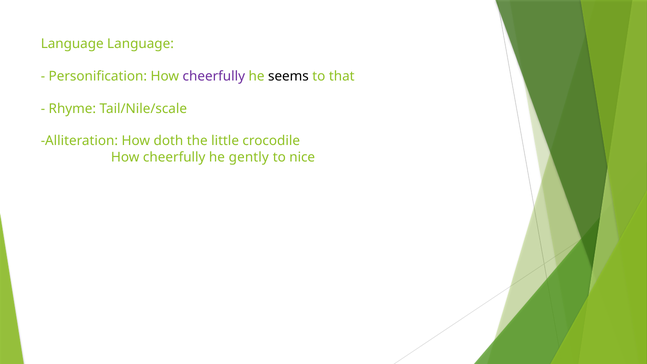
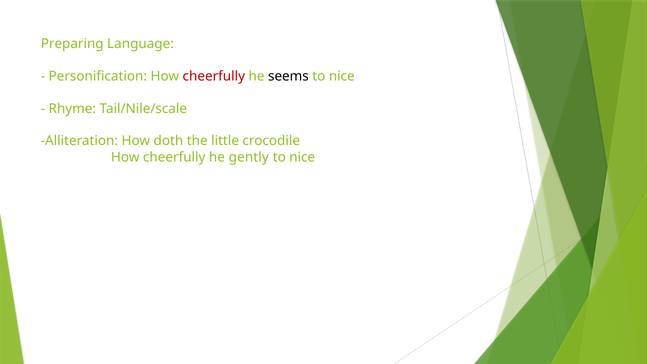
Language at (72, 44): Language -> Preparing
cheerfully at (214, 76) colour: purple -> red
that at (342, 76): that -> nice
